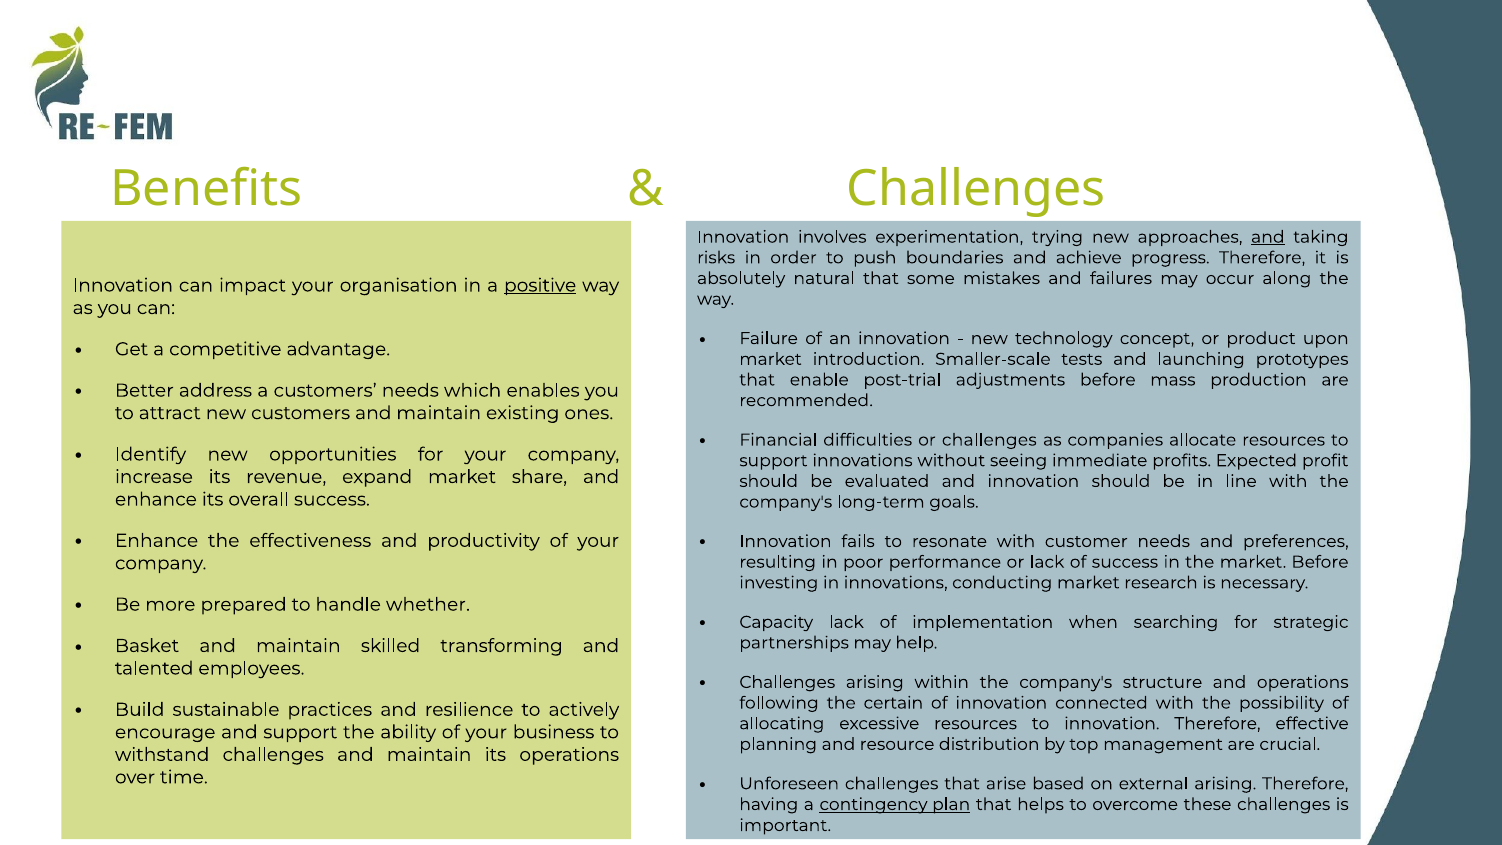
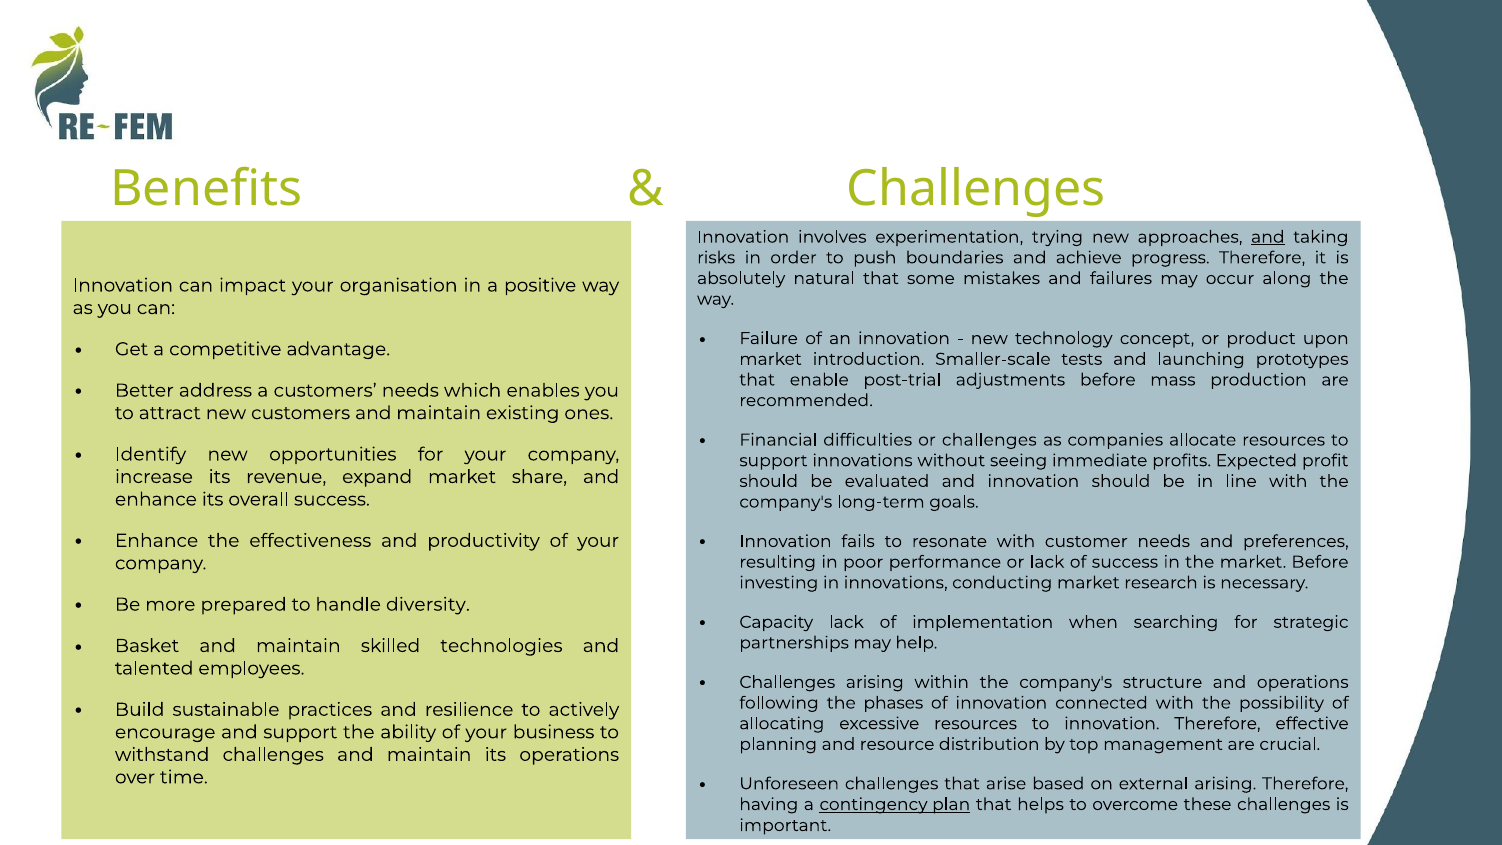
positive underline: present -> none
whether: whether -> diversity
transforming: transforming -> technologies
certain: certain -> phases
